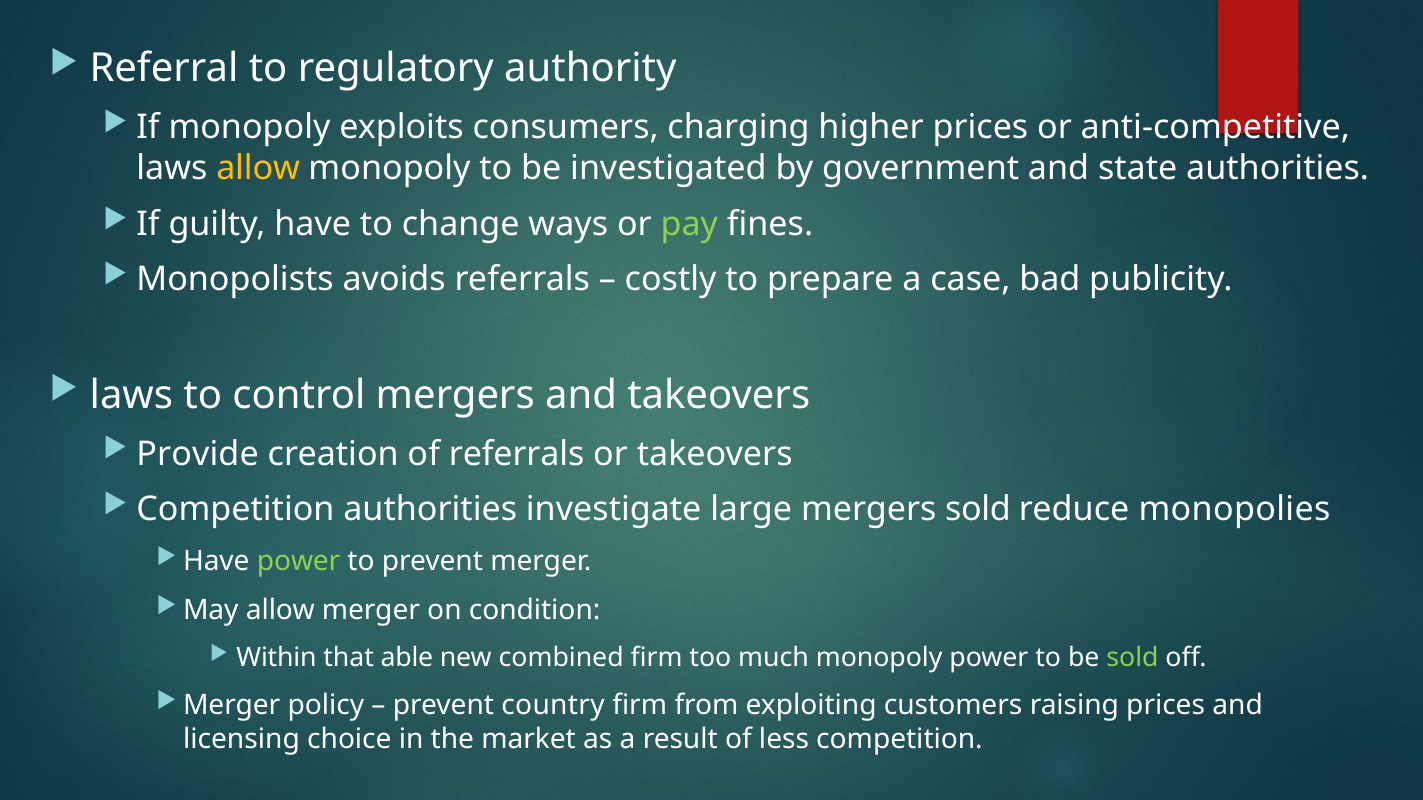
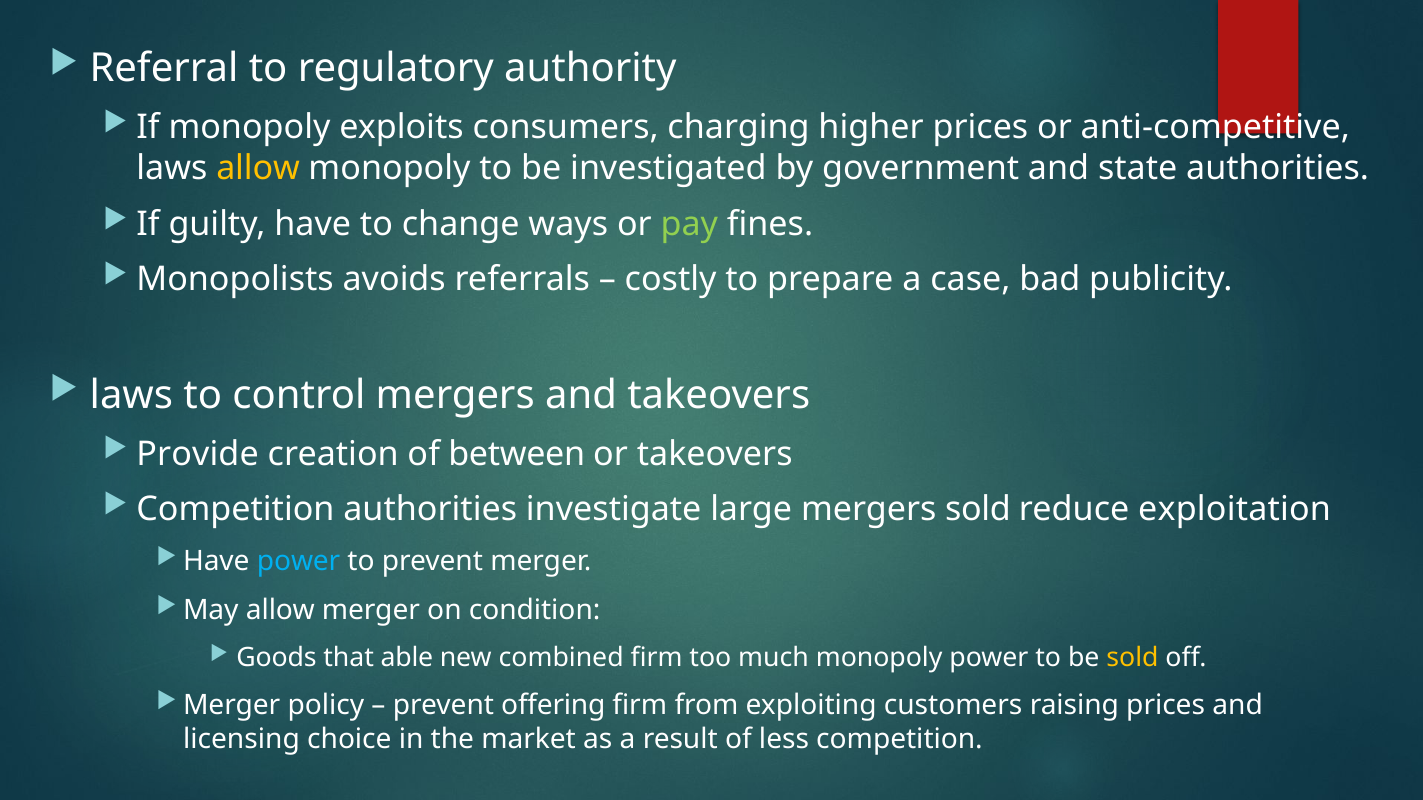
of referrals: referrals -> between
monopolies: monopolies -> exploitation
power at (299, 561) colour: light green -> light blue
Within: Within -> Goods
sold at (1133, 658) colour: light green -> yellow
country: country -> offering
